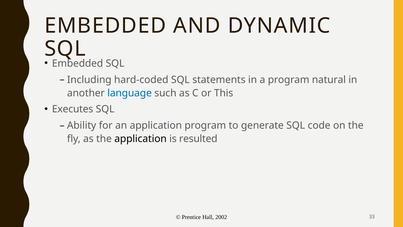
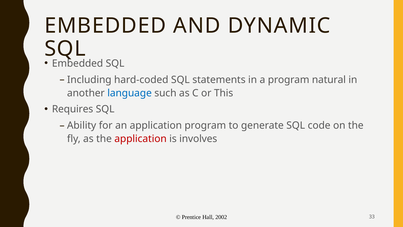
Executes: Executes -> Requires
application at (141, 139) colour: black -> red
resulted: resulted -> involves
